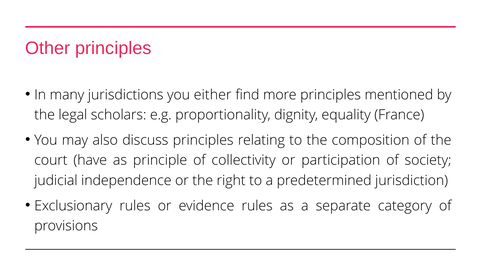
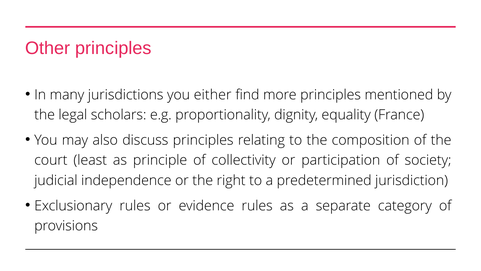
have: have -> least
